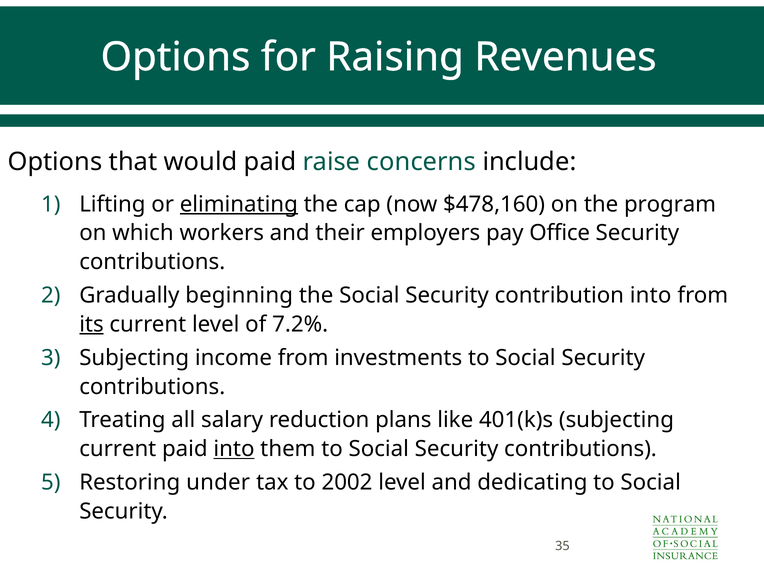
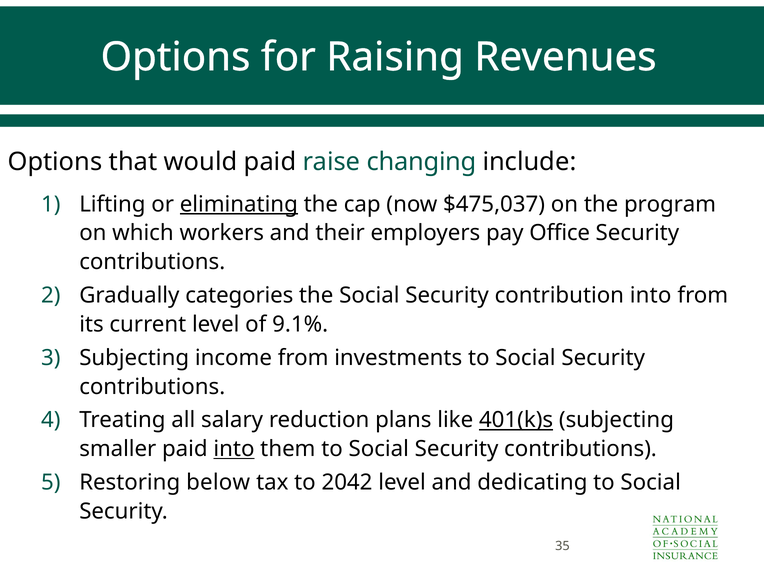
concerns: concerns -> changing
$478,160: $478,160 -> $475,037
beginning: beginning -> categories
its underline: present -> none
7.2%: 7.2% -> 9.1%
401(k)s underline: none -> present
current at (118, 449): current -> smaller
under: under -> below
2002: 2002 -> 2042
